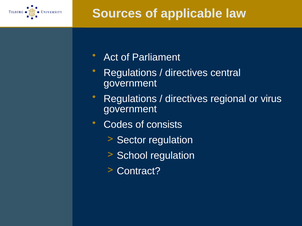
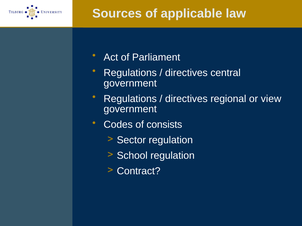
virus: virus -> view
